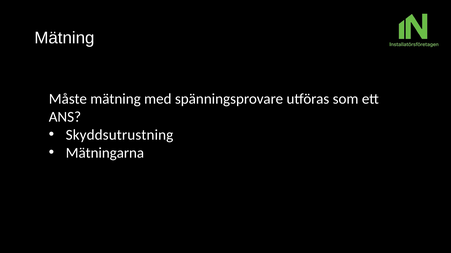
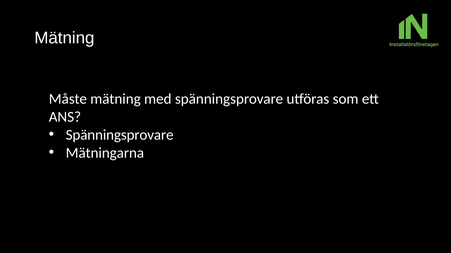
Skyddsutrustning at (120, 135): Skyddsutrustning -> Spänningsprovare
